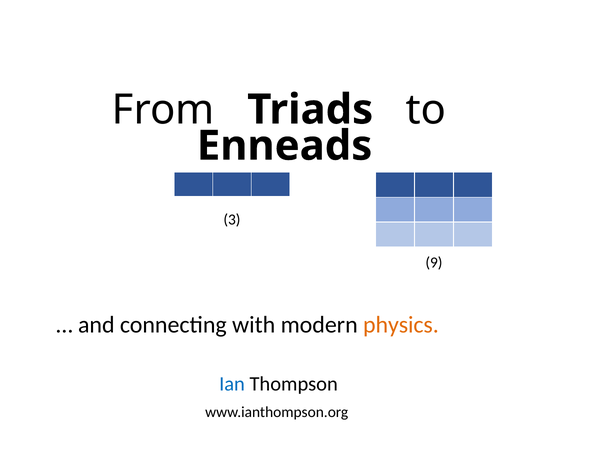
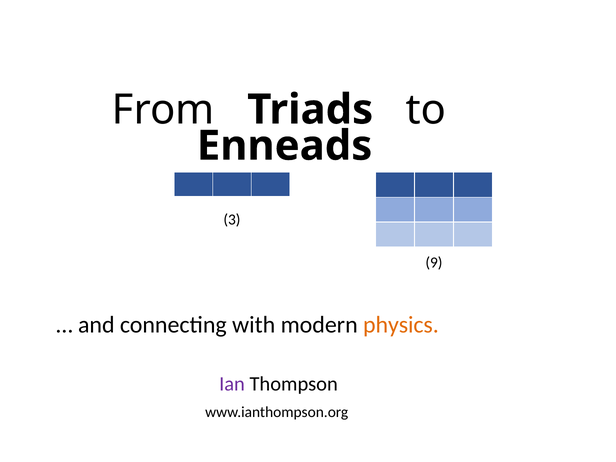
Ian colour: blue -> purple
